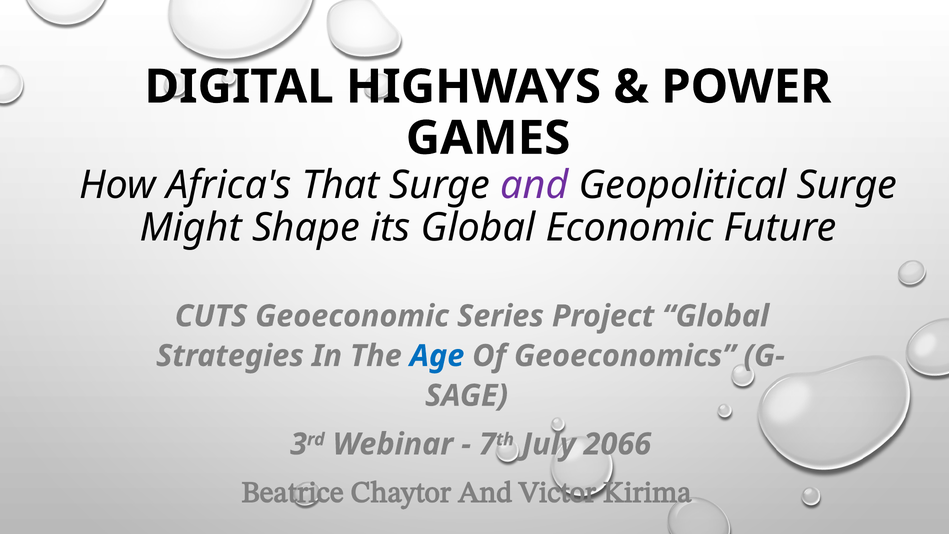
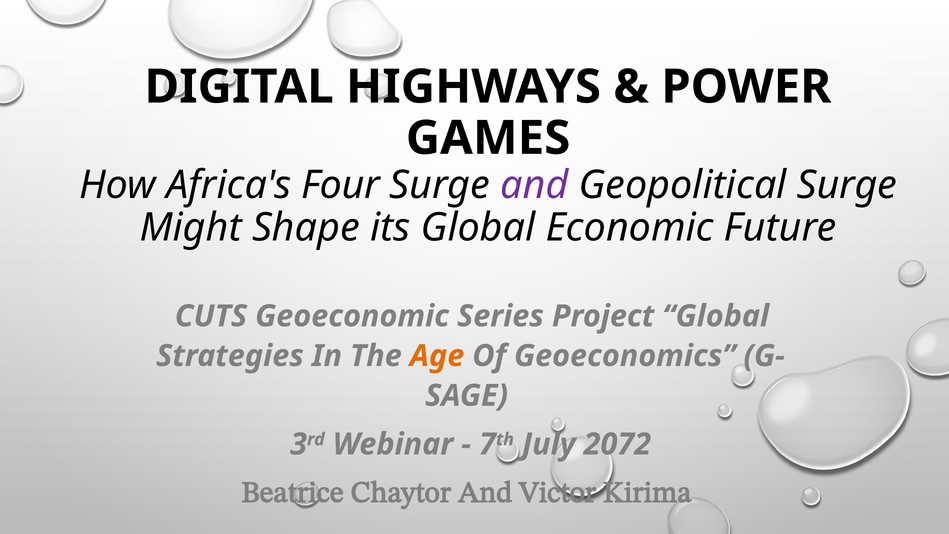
That: That -> Four
Age colour: blue -> orange
2066: 2066 -> 2072
